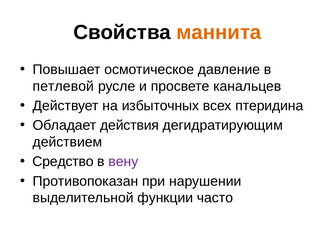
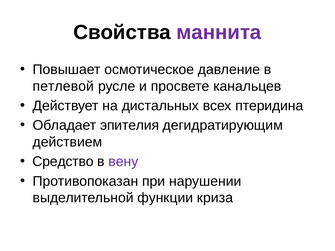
маннита colour: orange -> purple
избыточных: избыточных -> дистальных
действия: действия -> эпителия
часто: часто -> криза
